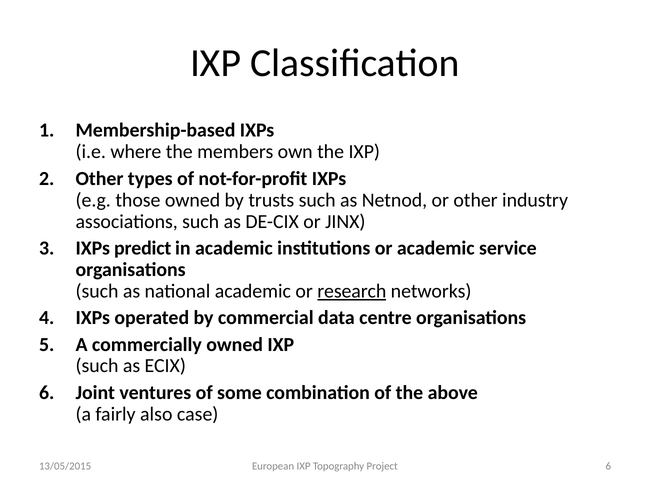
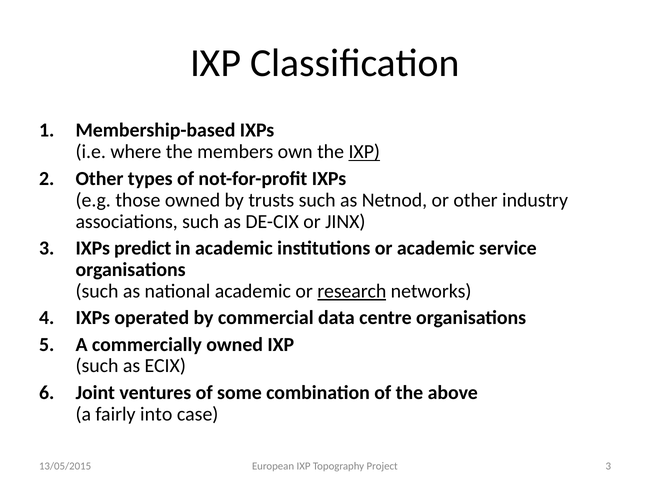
IXP at (364, 152) underline: none -> present
also: also -> into
Project 6: 6 -> 3
